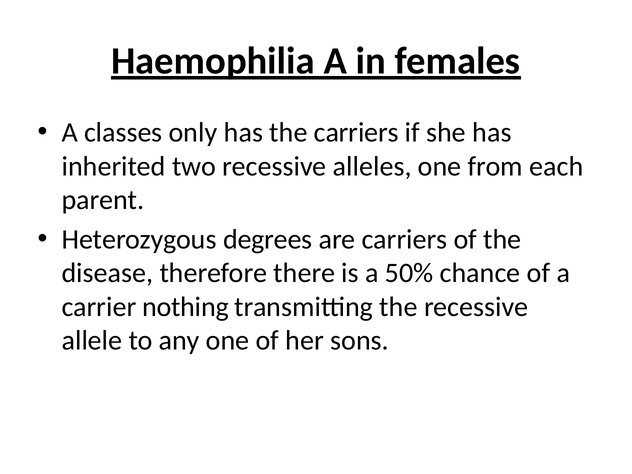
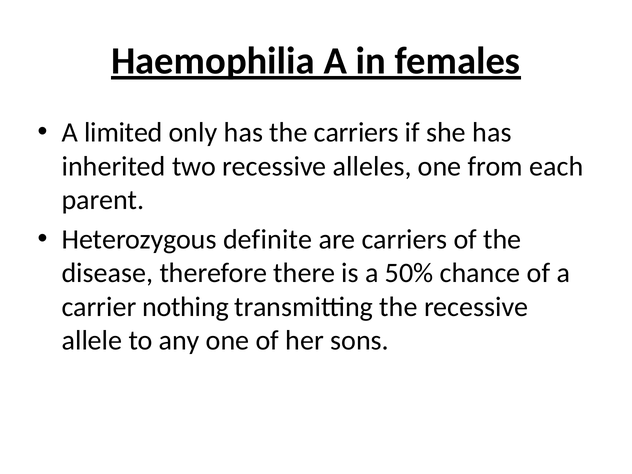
classes: classes -> limited
degrees: degrees -> definite
